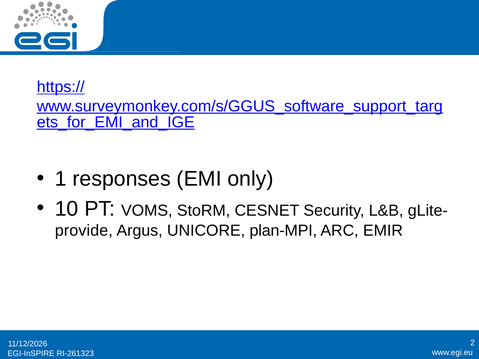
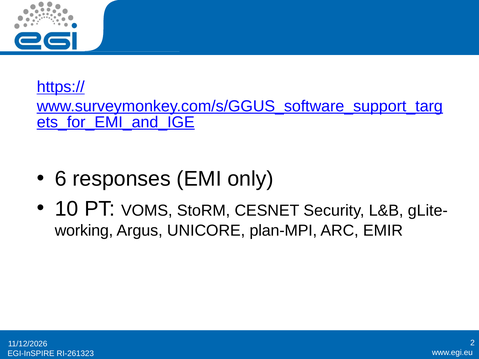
1: 1 -> 6
provide: provide -> working
